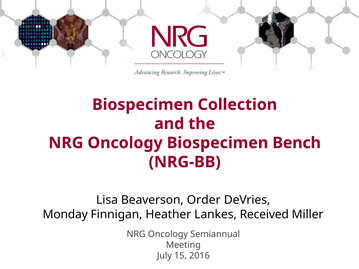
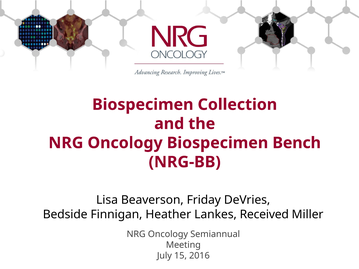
Order: Order -> Friday
Monday: Monday -> Bedside
